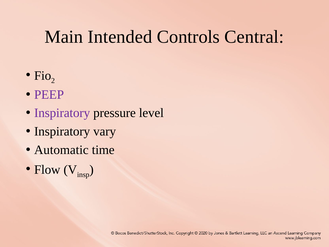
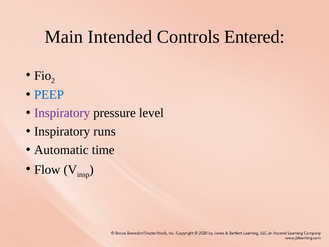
Central: Central -> Entered
PEEP colour: purple -> blue
vary: vary -> runs
